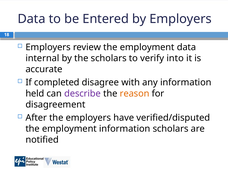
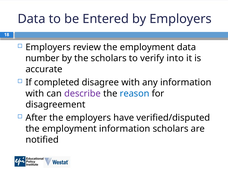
internal: internal -> number
held at (35, 93): held -> with
reason colour: orange -> blue
